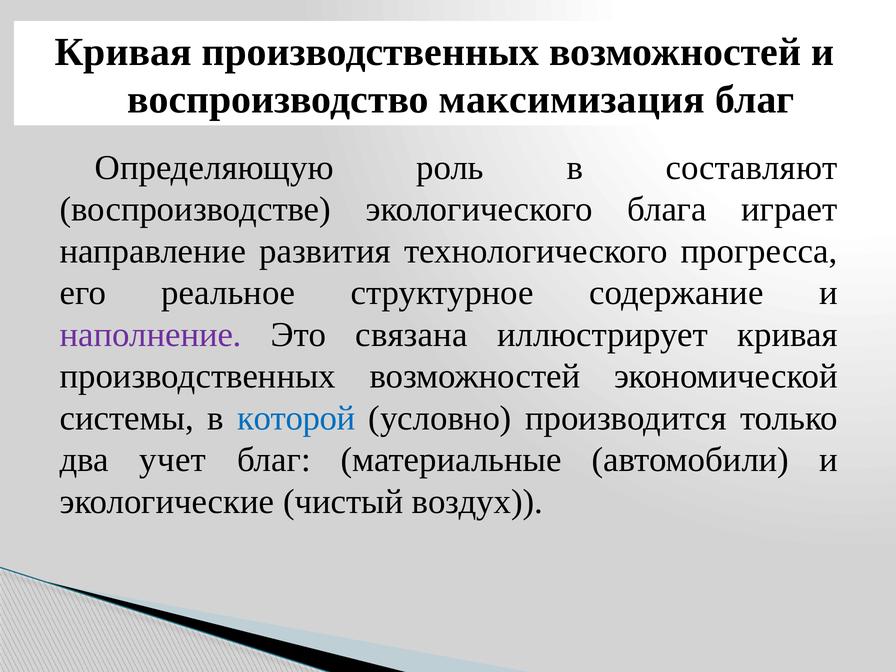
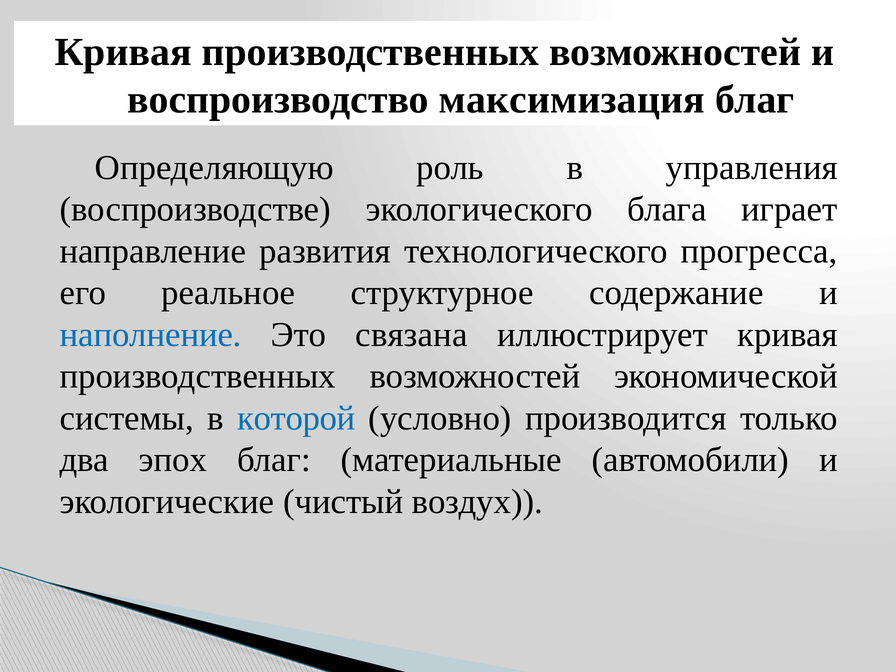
составляют: составляют -> управления
наполнение colour: purple -> blue
учет: учет -> эпох
